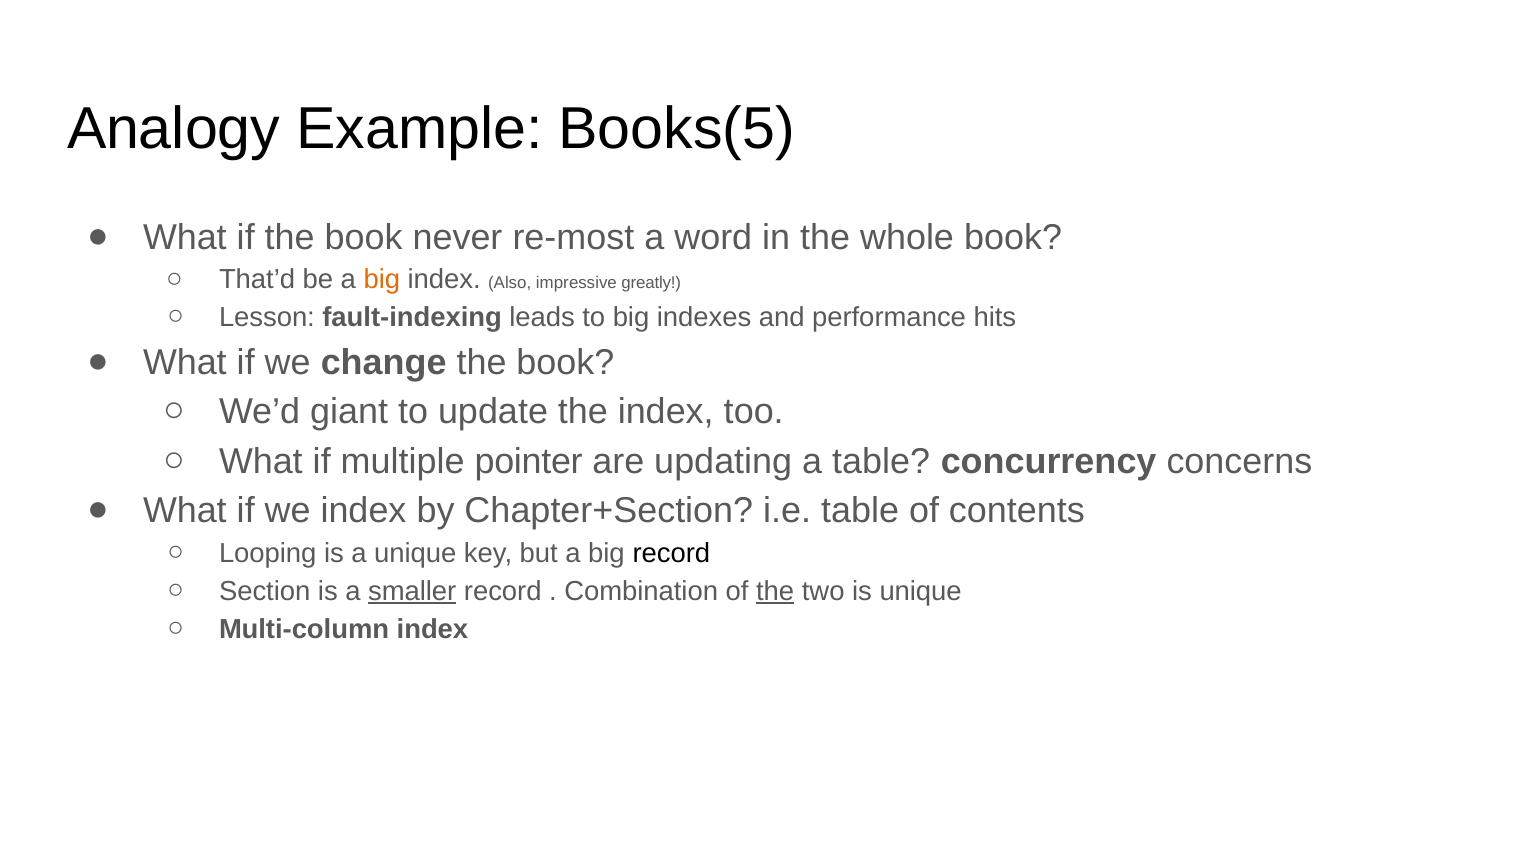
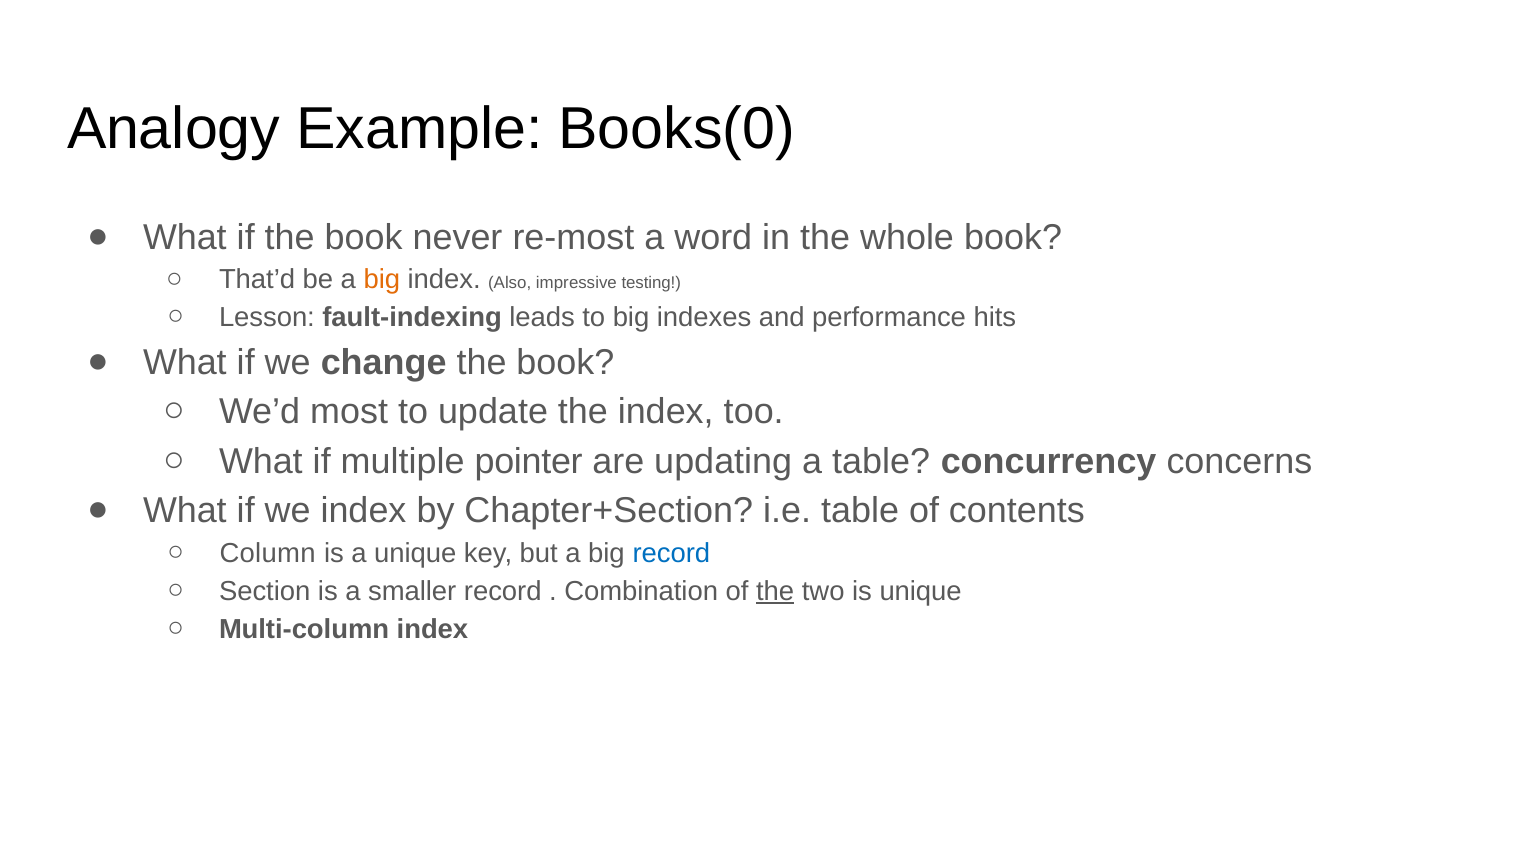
Books(5: Books(5 -> Books(0
greatly: greatly -> testing
giant: giant -> most
Looping: Looping -> Column
record at (671, 553) colour: black -> blue
smaller underline: present -> none
